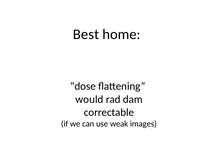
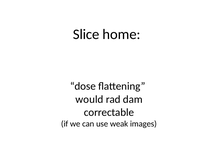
Best: Best -> Slice
